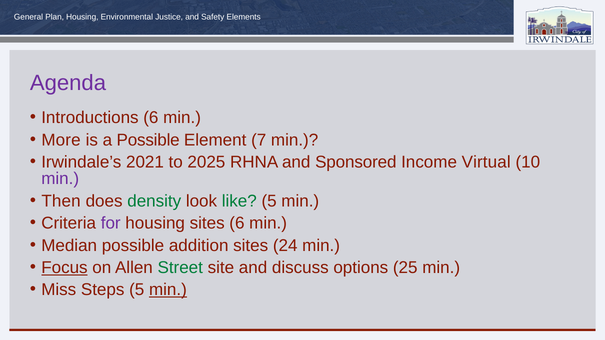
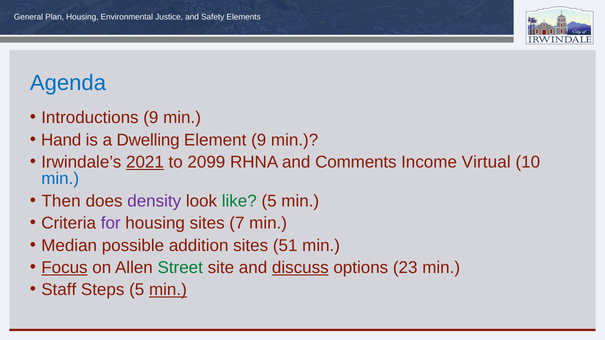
Agenda colour: purple -> blue
Introductions 6: 6 -> 9
More: More -> Hand
a Possible: Possible -> Dwelling
Element 7: 7 -> 9
2021 underline: none -> present
2025: 2025 -> 2099
Sponsored: Sponsored -> Comments
min at (60, 179) colour: purple -> blue
density colour: green -> purple
sites 6: 6 -> 7
24: 24 -> 51
discuss underline: none -> present
25: 25 -> 23
Miss: Miss -> Staff
